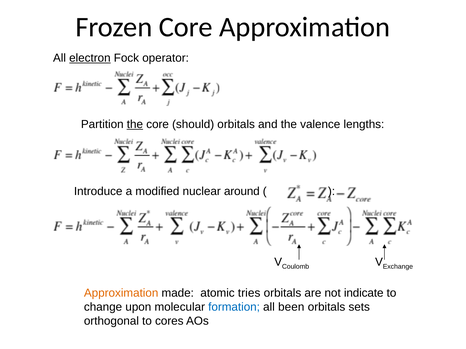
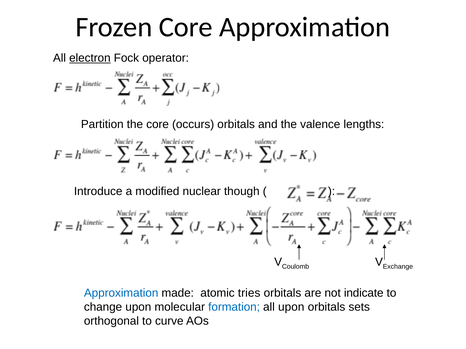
the at (135, 124) underline: present -> none
should: should -> occurs
around: around -> though
Approximation at (121, 294) colour: orange -> blue
all been: been -> upon
cores: cores -> curve
